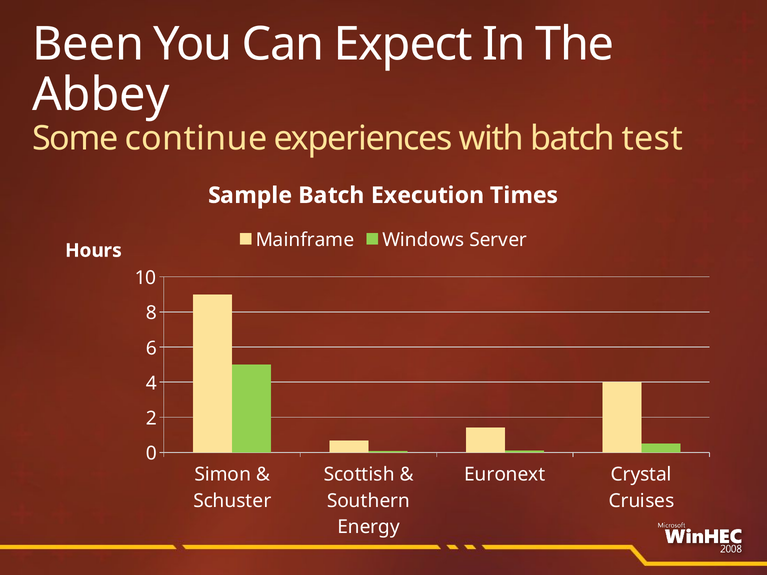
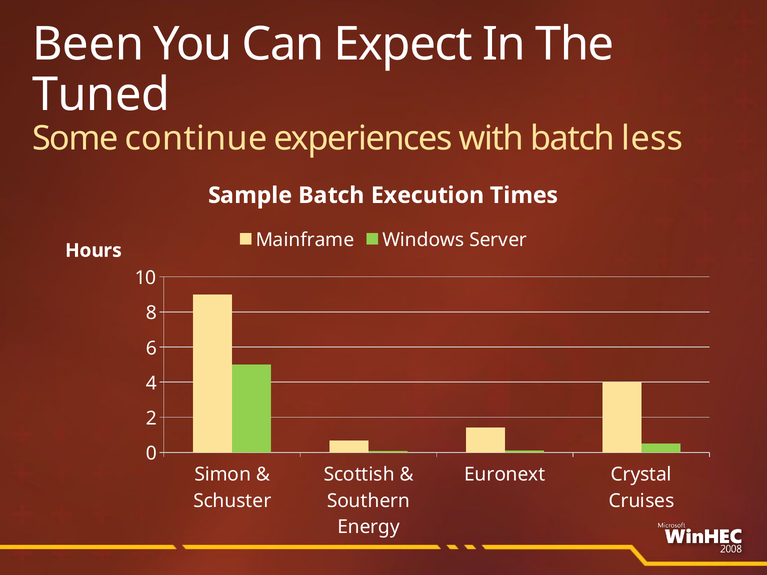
Abbey: Abbey -> Tuned
test: test -> less
